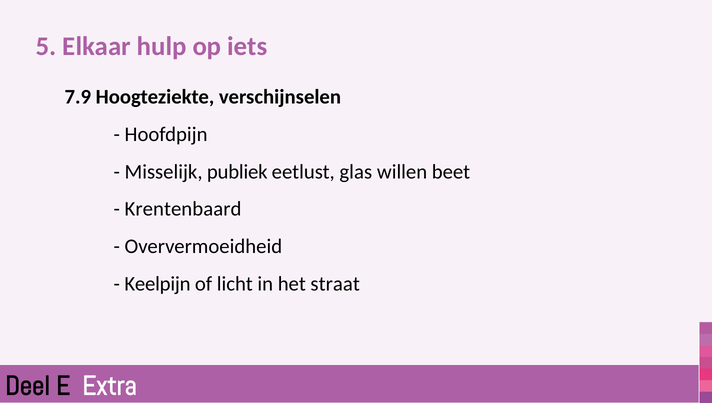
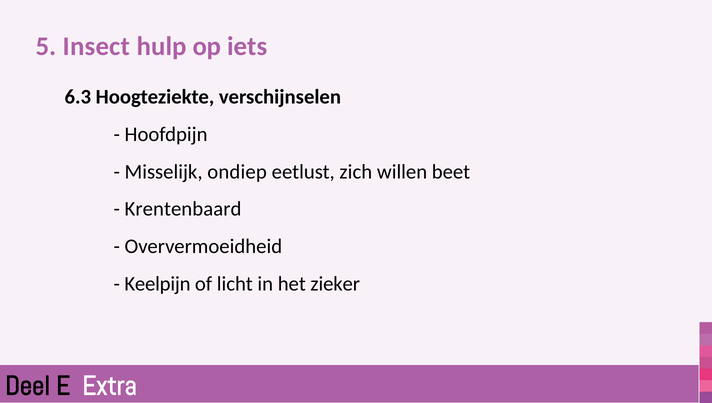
Elkaar: Elkaar -> Insect
7.9: 7.9 -> 6.3
publiek: publiek -> ondiep
glas: glas -> zich
straat: straat -> zieker
